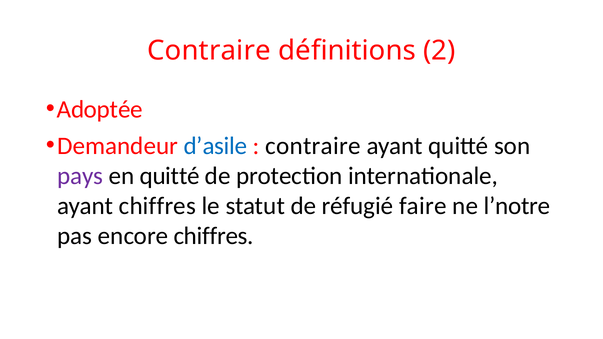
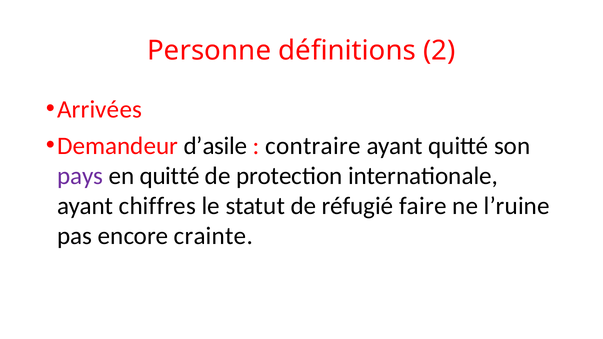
Contraire at (209, 51): Contraire -> Personne
Adoptée: Adoptée -> Arrivées
d’asile colour: blue -> black
l’notre: l’notre -> l’ruine
encore chiffres: chiffres -> crainte
